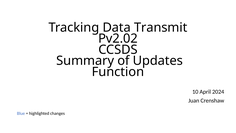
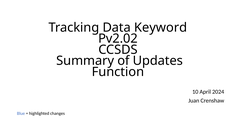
Transmit: Transmit -> Keyword
